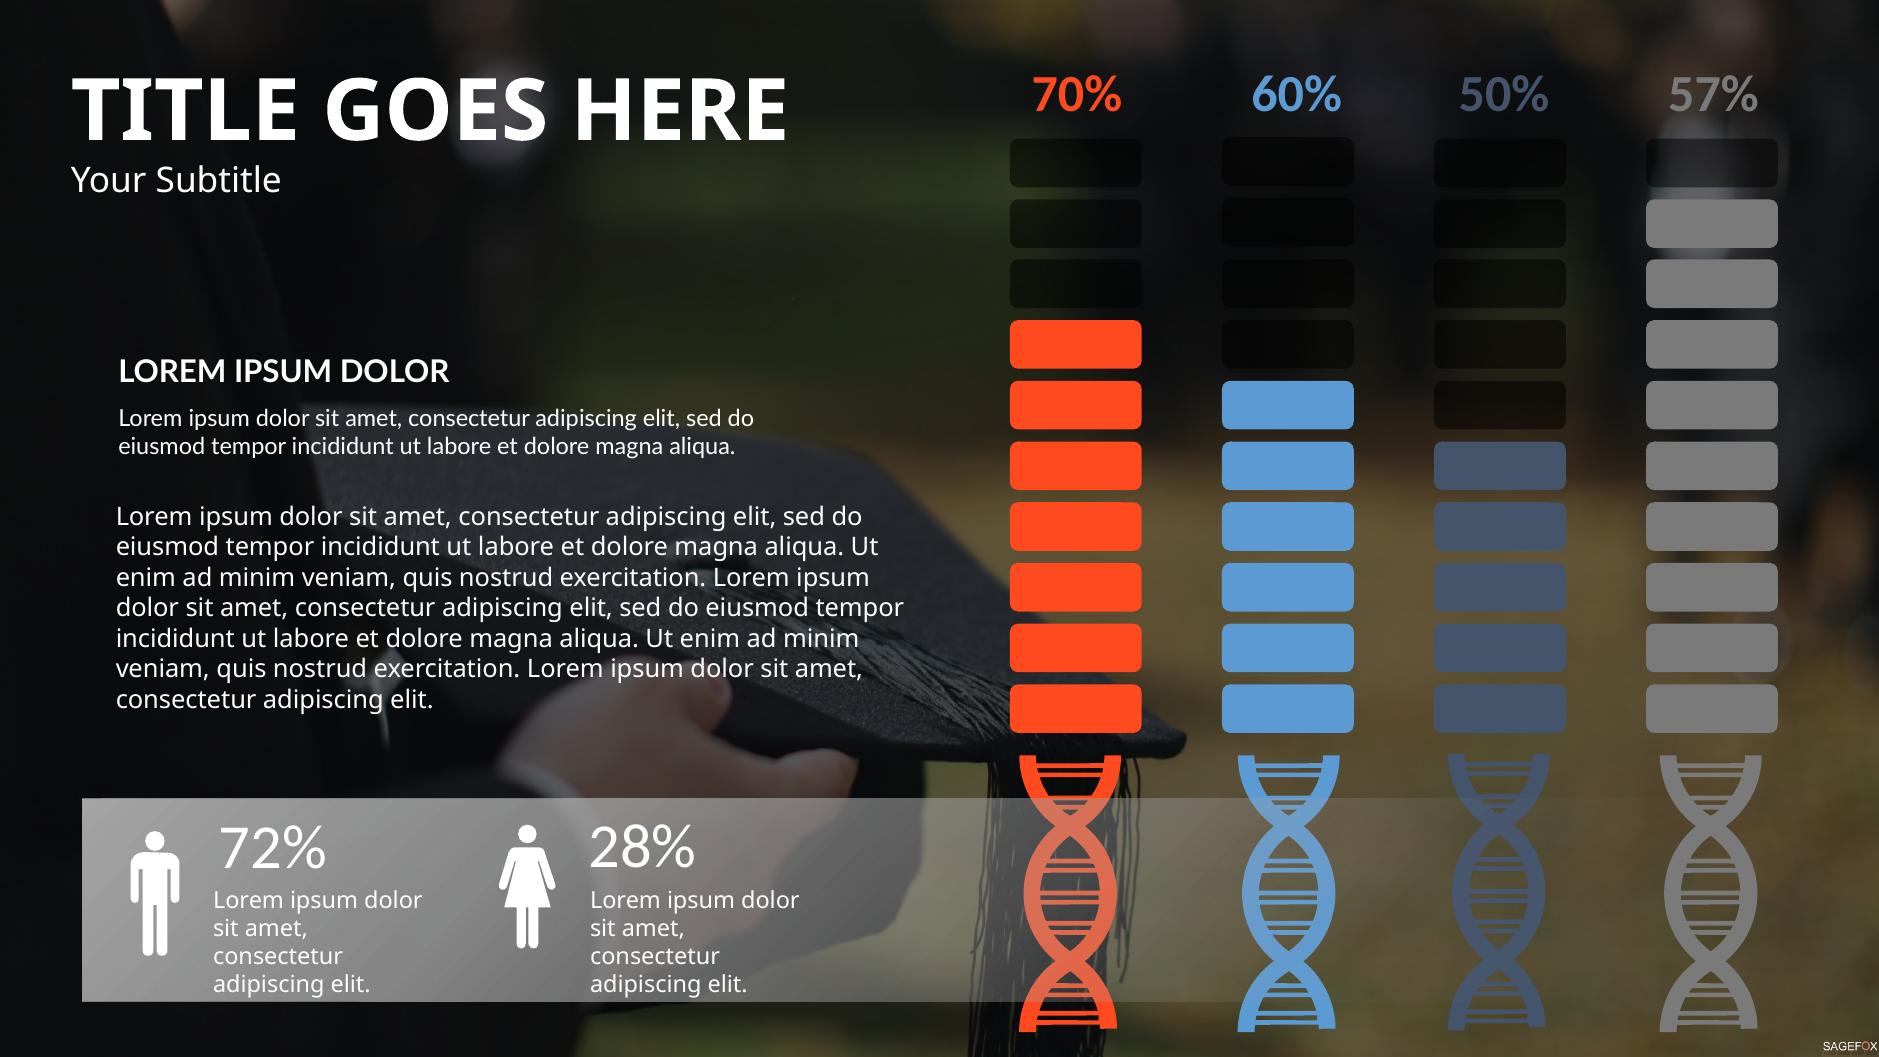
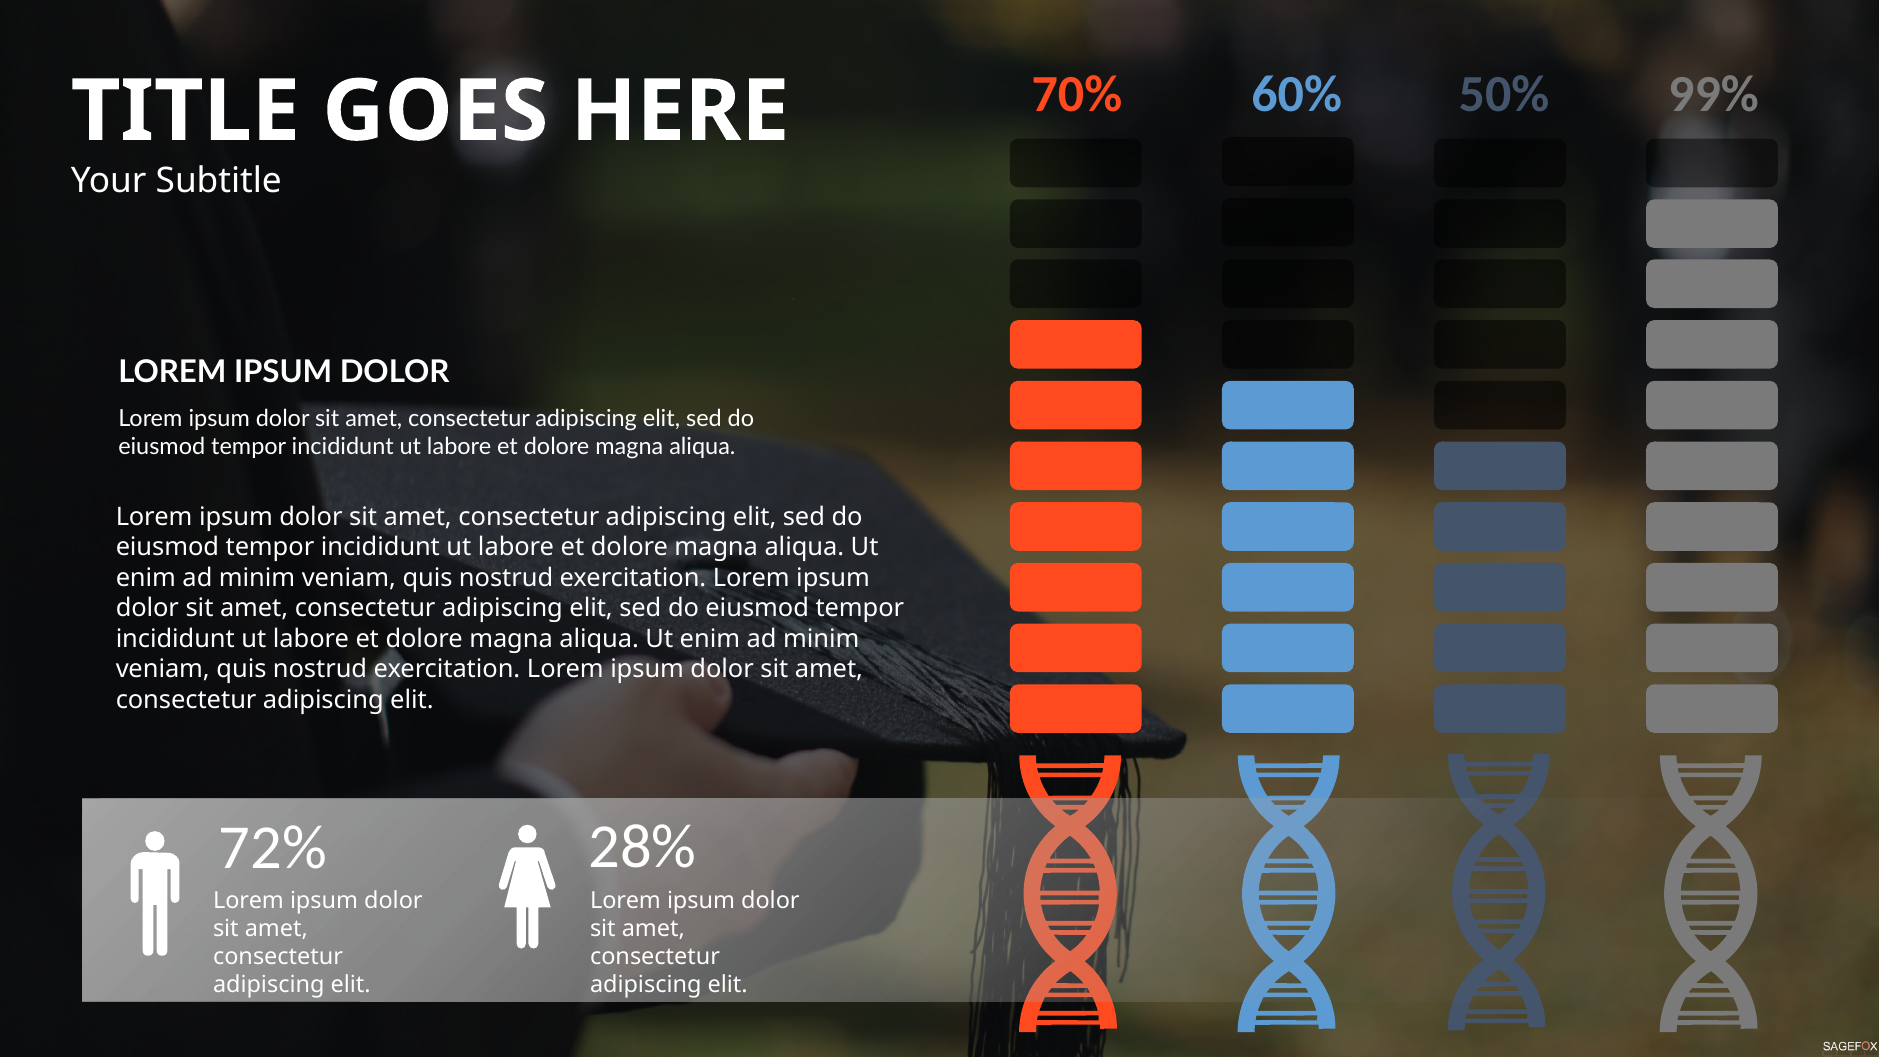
57%: 57% -> 99%
